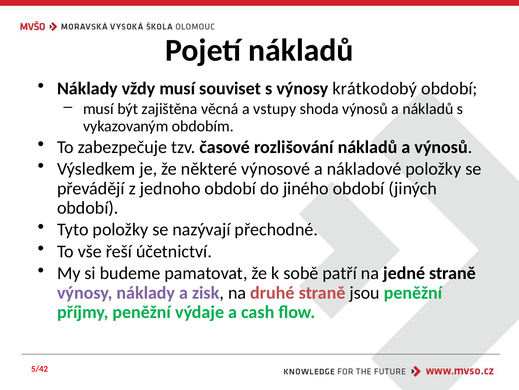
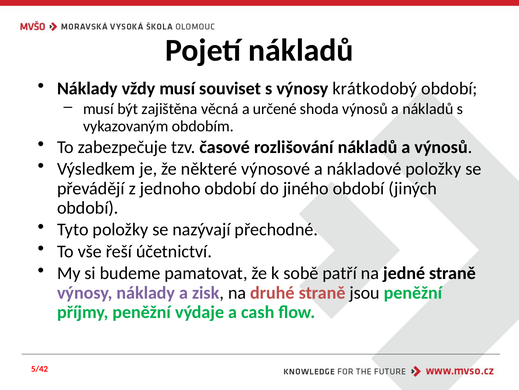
vstupy: vstupy -> určené
